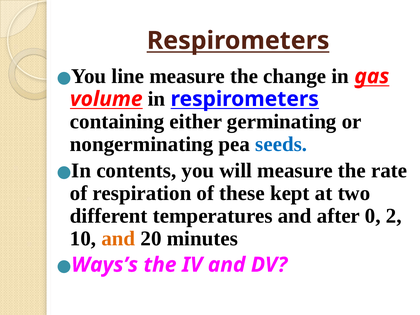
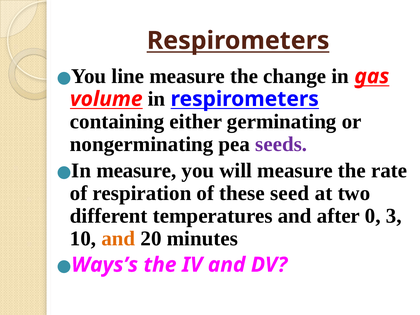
seeds colour: blue -> purple
In contents: contents -> measure
kept: kept -> seed
2: 2 -> 3
